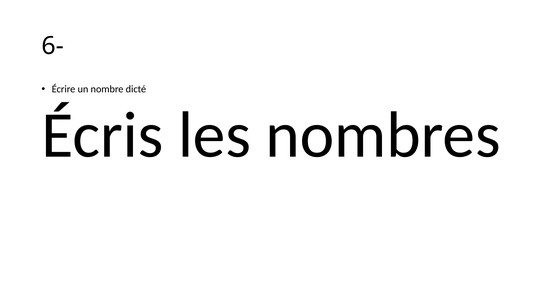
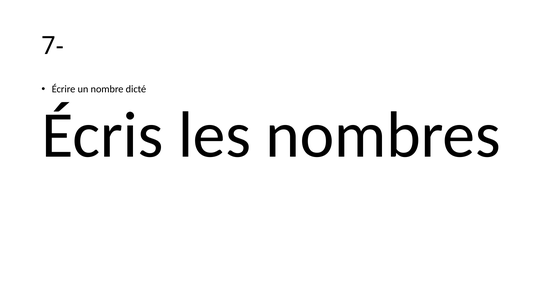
6-: 6- -> 7-
